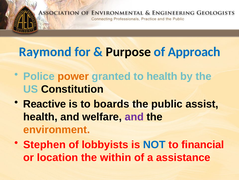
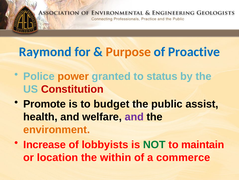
Purpose colour: black -> orange
Approach: Approach -> Proactive
to health: health -> status
Constitution colour: black -> red
Reactive: Reactive -> Promote
boards: boards -> budget
Stephen: Stephen -> Increase
NOT colour: blue -> green
financial: financial -> maintain
assistance: assistance -> commerce
